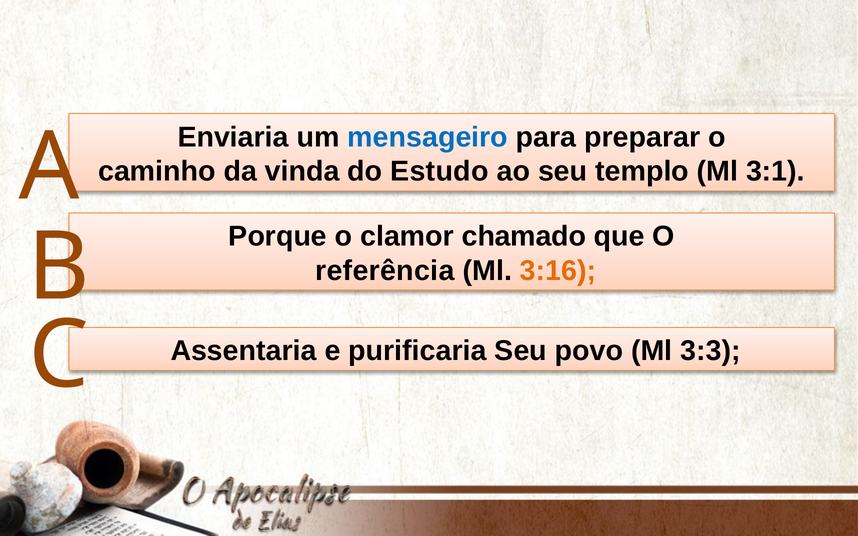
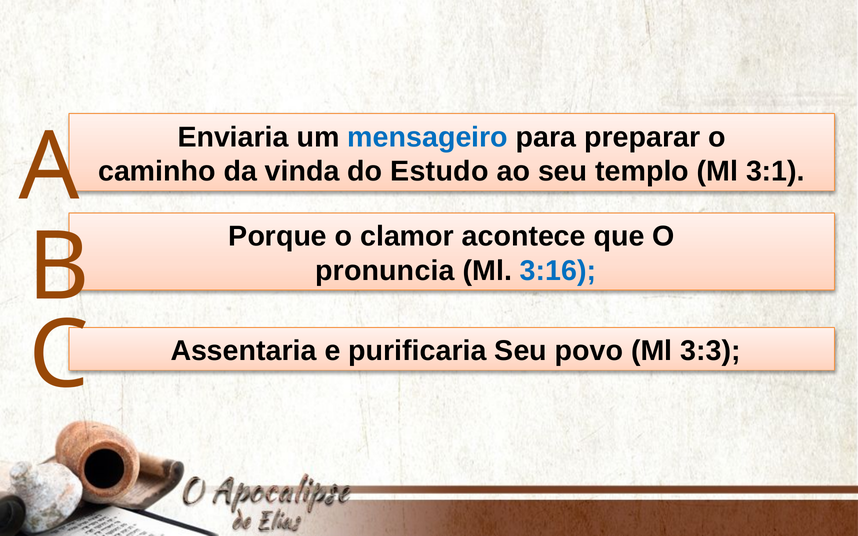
chamado: chamado -> acontece
referência: referência -> pronuncia
3:16 colour: orange -> blue
